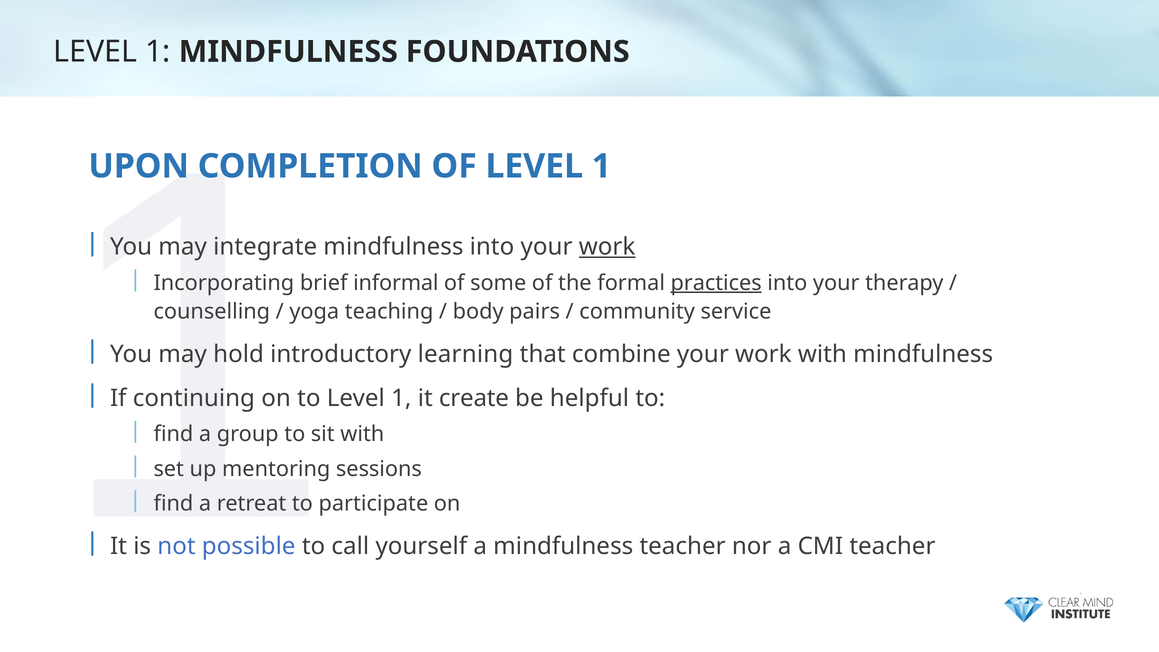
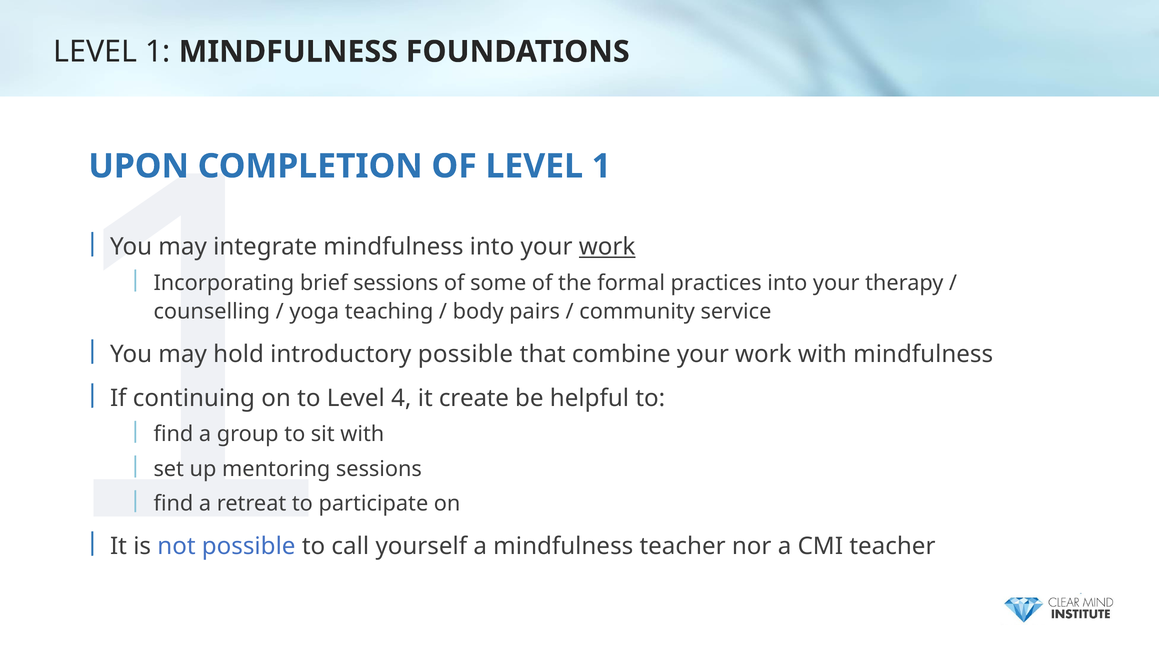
informal at (396, 283): informal -> sessions
practices underline: present -> none
learning at (465, 354): learning -> possible
1 at (401, 398): 1 -> 4
